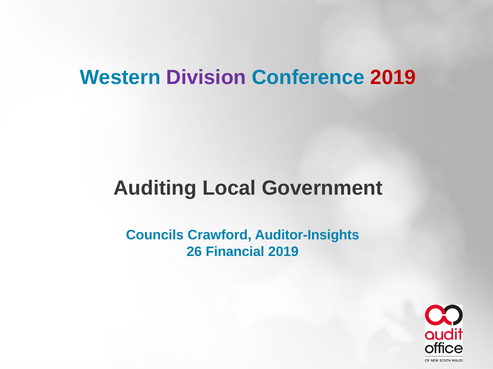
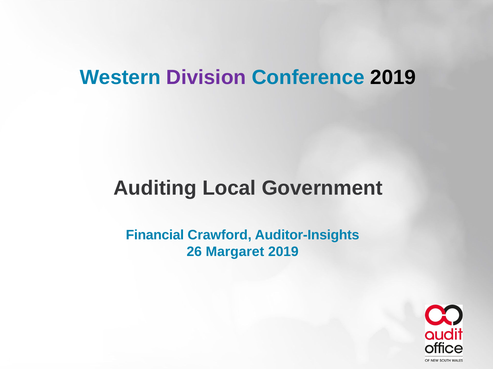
2019 at (393, 78) colour: red -> black
Councils: Councils -> Financial
Financial: Financial -> Margaret
